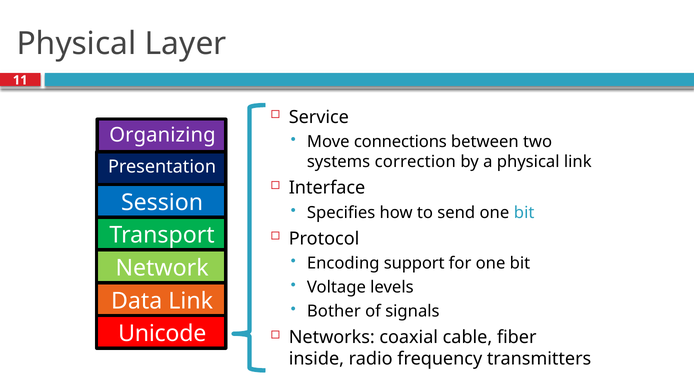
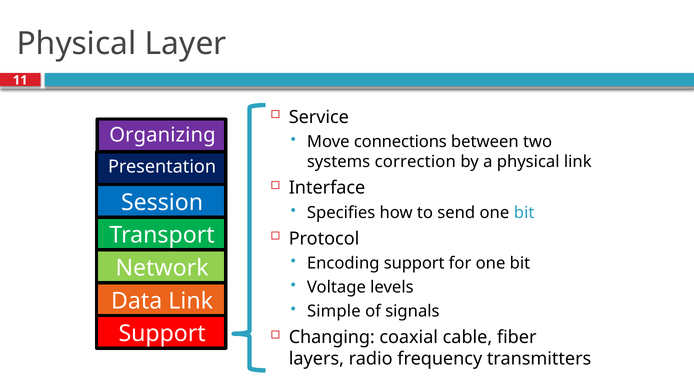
Bother: Bother -> Simple
Unicode at (162, 333): Unicode -> Support
Networks: Networks -> Changing
inside: inside -> layers
